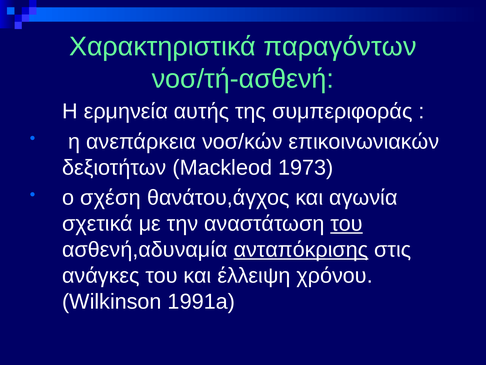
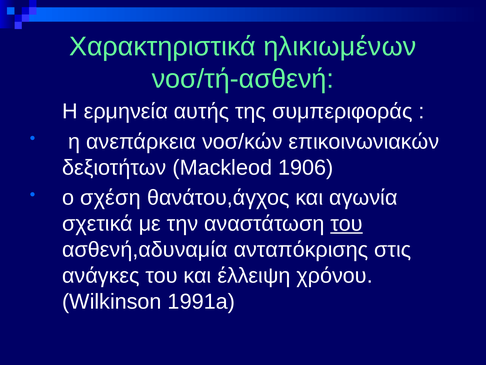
παραγόντων: παραγόντων -> ηλικιωμένων
1973: 1973 -> 1906
ανταπόκρισης underline: present -> none
